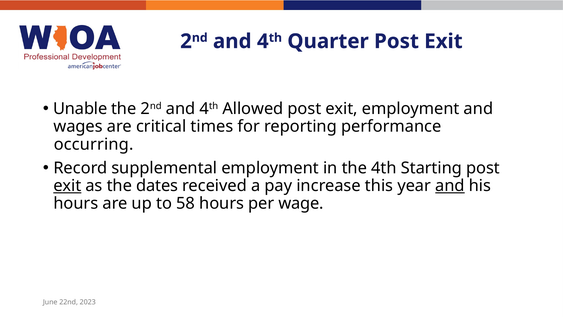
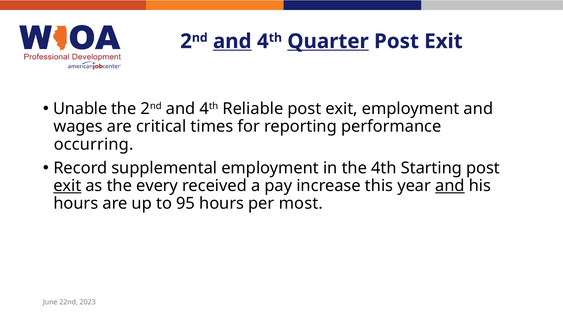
and at (232, 41) underline: none -> present
Quarter underline: none -> present
Allowed: Allowed -> Reliable
dates: dates -> every
58: 58 -> 95
wage: wage -> most
